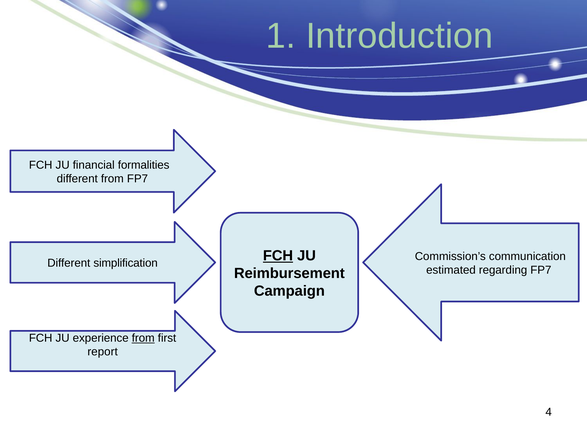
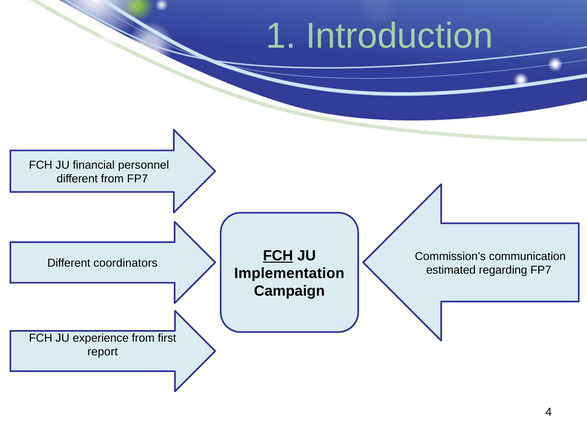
formalities: formalities -> personnel
simplification: simplification -> coordinators
Reimbursement: Reimbursement -> Implementation
from at (143, 338) underline: present -> none
